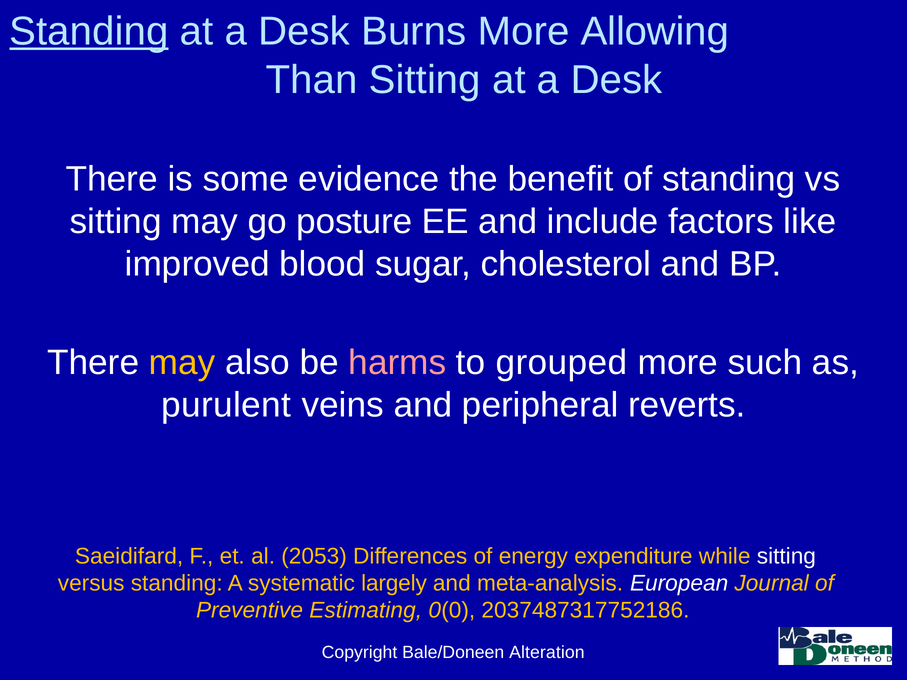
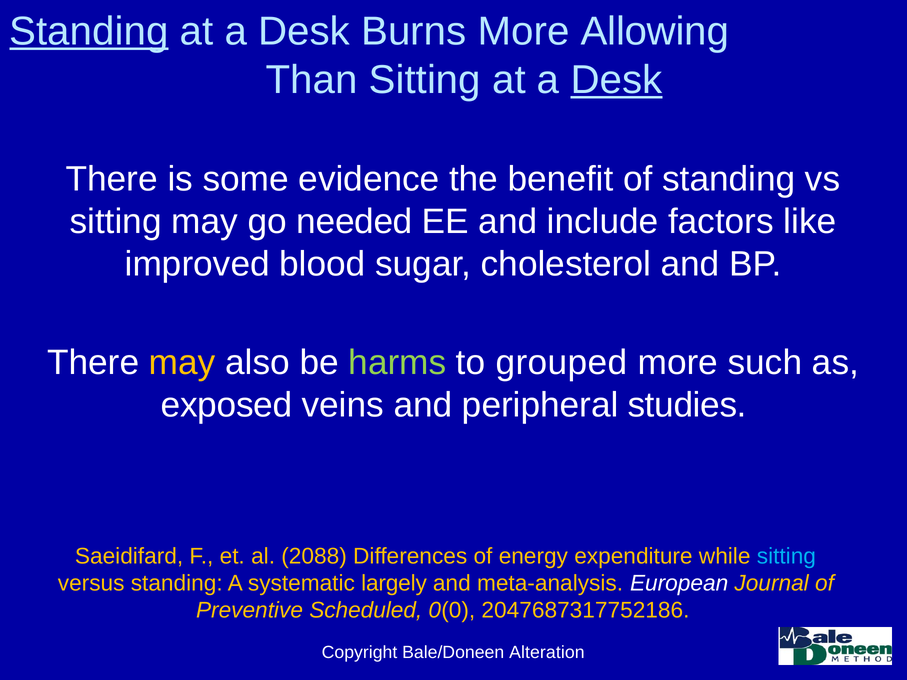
Desk at (616, 80) underline: none -> present
posture: posture -> needed
harms colour: pink -> light green
purulent: purulent -> exposed
reverts: reverts -> studies
2053: 2053 -> 2088
sitting at (786, 556) colour: white -> light blue
Estimating: Estimating -> Scheduled
2037487317752186: 2037487317752186 -> 2047687317752186
